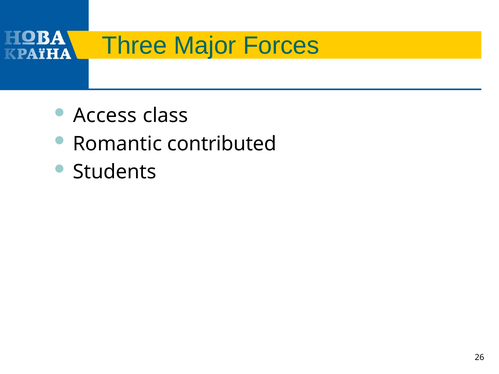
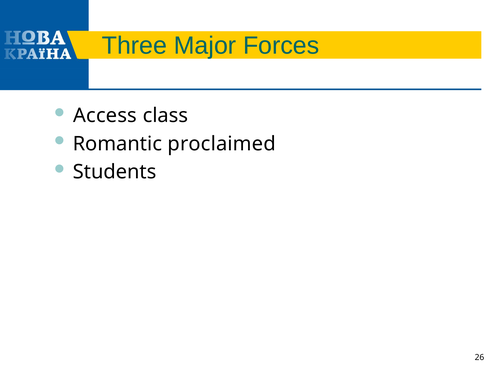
contributed: contributed -> proclaimed
